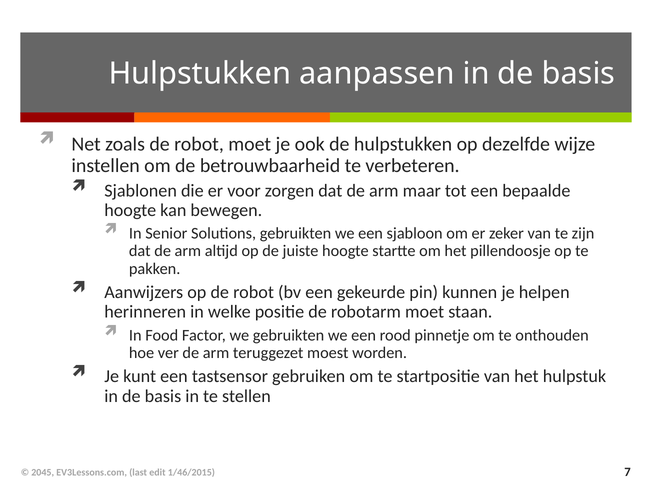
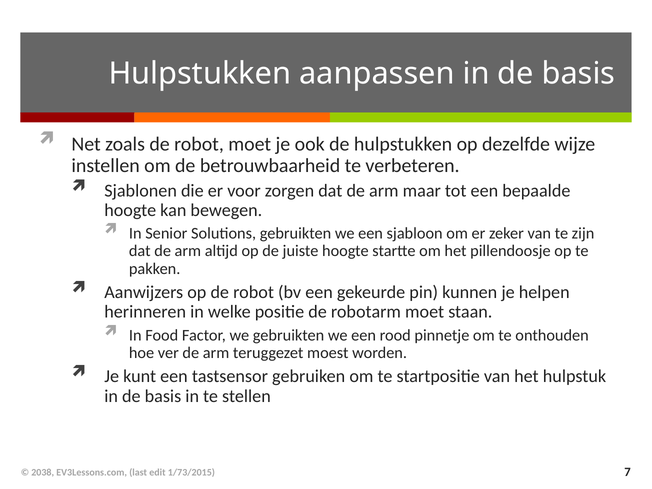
2045: 2045 -> 2038
1/46/2015: 1/46/2015 -> 1/73/2015
